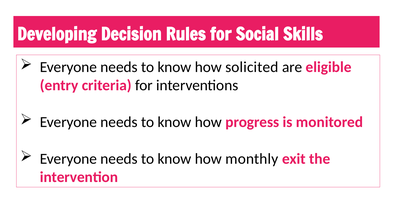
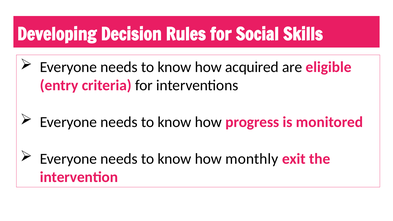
solicited: solicited -> acquired
